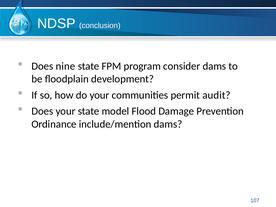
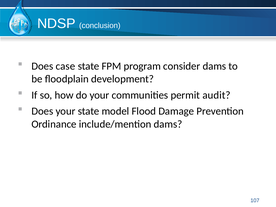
nine: nine -> case
